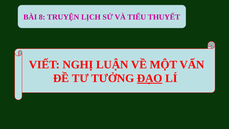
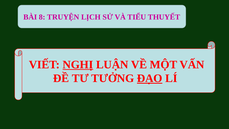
NGHỊ underline: none -> present
